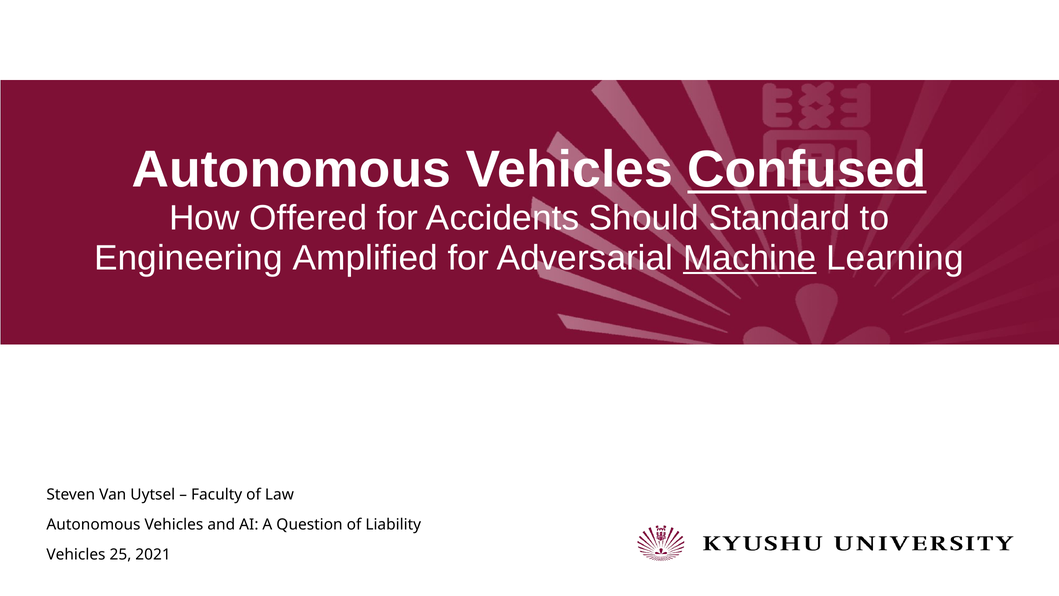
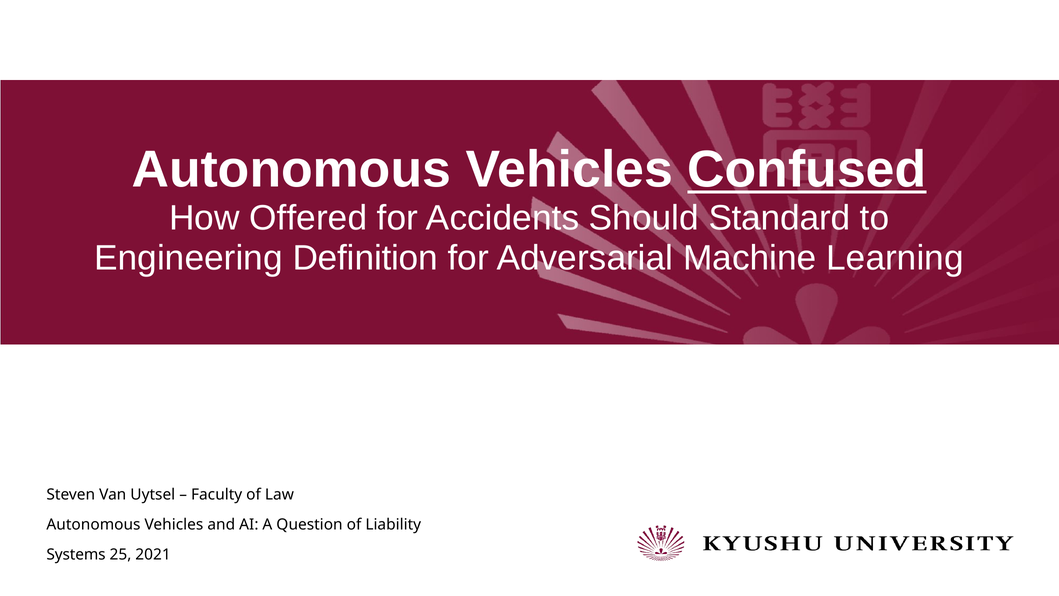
Amplified: Amplified -> Definition
Machine underline: present -> none
Vehicles at (76, 554): Vehicles -> Systems
